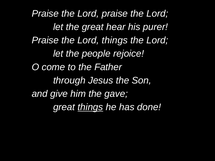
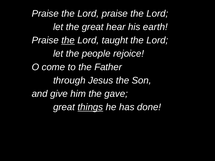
purer: purer -> earth
the at (68, 40) underline: none -> present
Lord things: things -> taught
